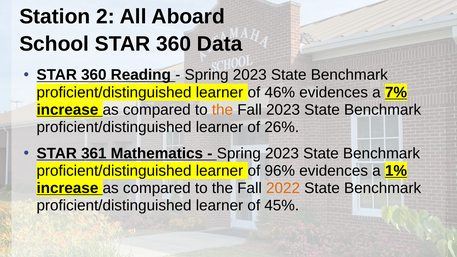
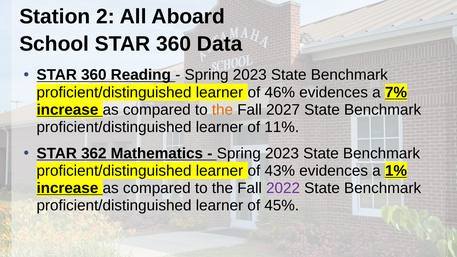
Fall 2023: 2023 -> 2027
26%: 26% -> 11%
361: 361 -> 362
96%: 96% -> 43%
2022 colour: orange -> purple
